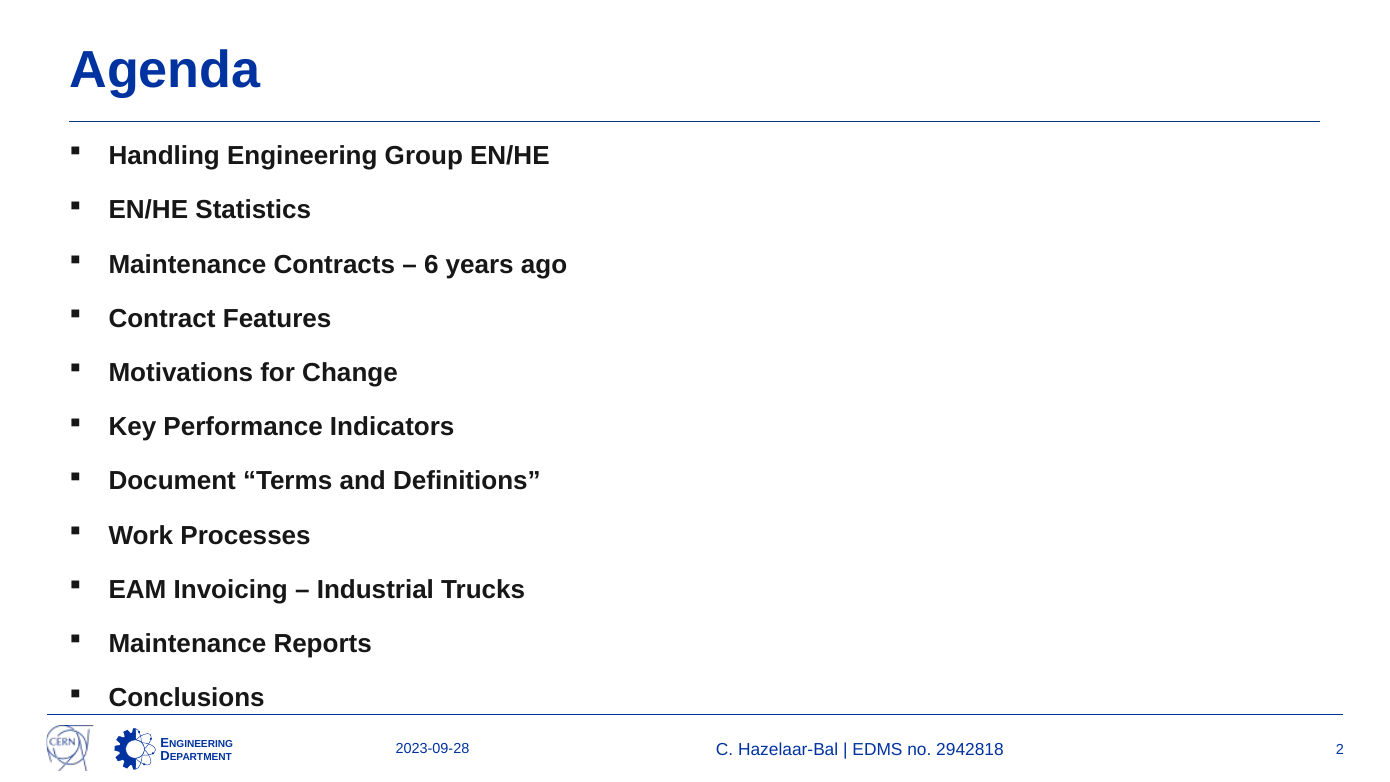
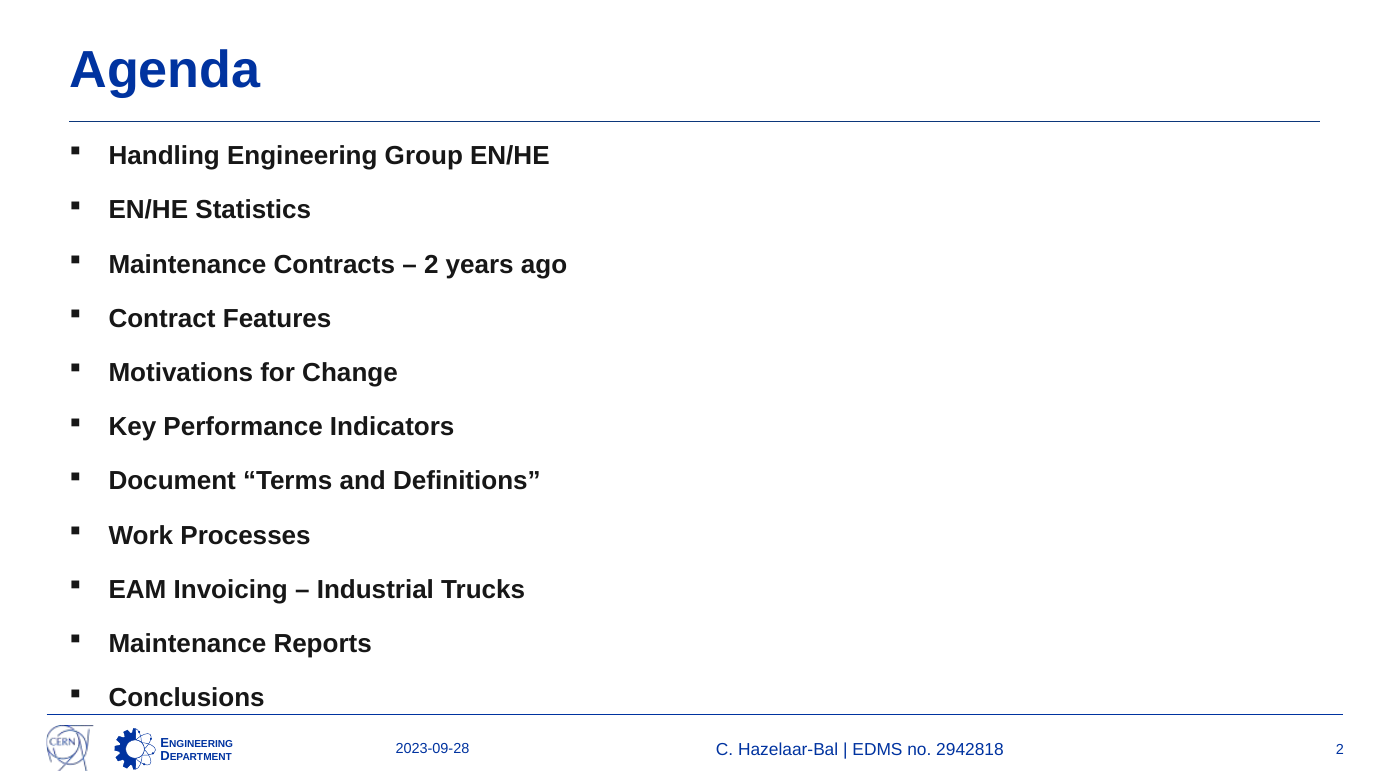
6 at (431, 264): 6 -> 2
